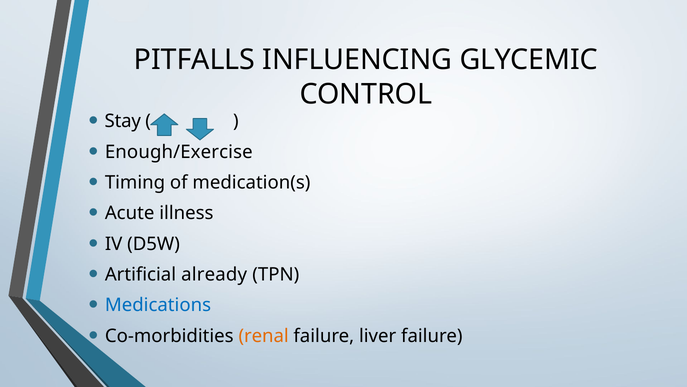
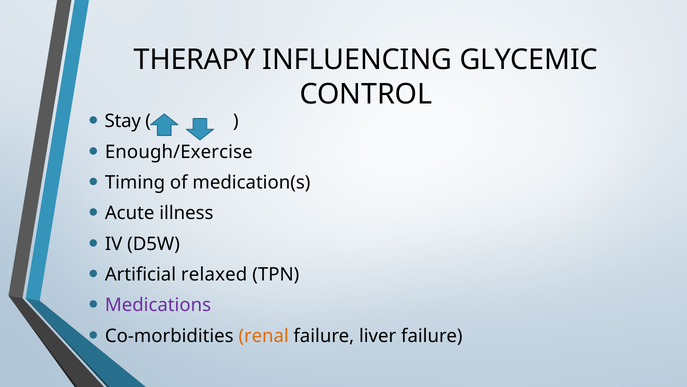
PITFALLS: PITFALLS -> THERAPY
already: already -> relaxed
Medications colour: blue -> purple
